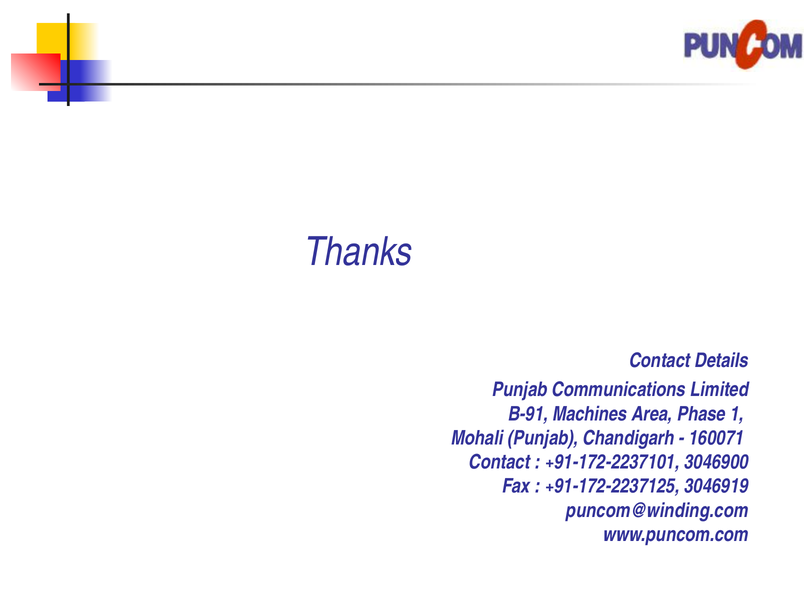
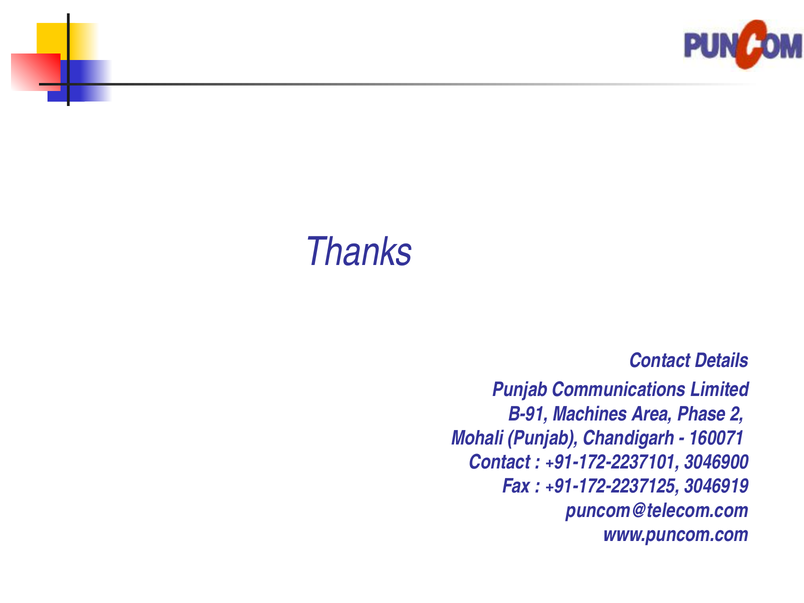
1: 1 -> 2
puncom@winding.com: puncom@winding.com -> puncom@telecom.com
